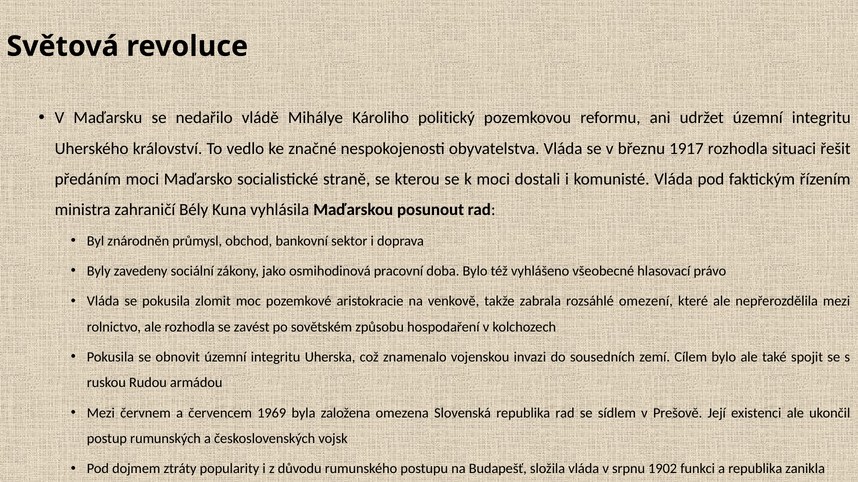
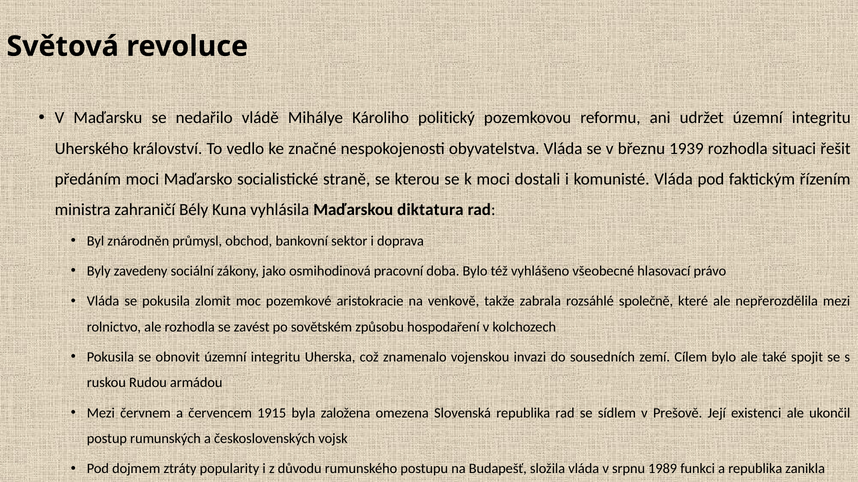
1917: 1917 -> 1939
posunout: posunout -> diktatura
omezení: omezení -> společně
1969: 1969 -> 1915
1902: 1902 -> 1989
